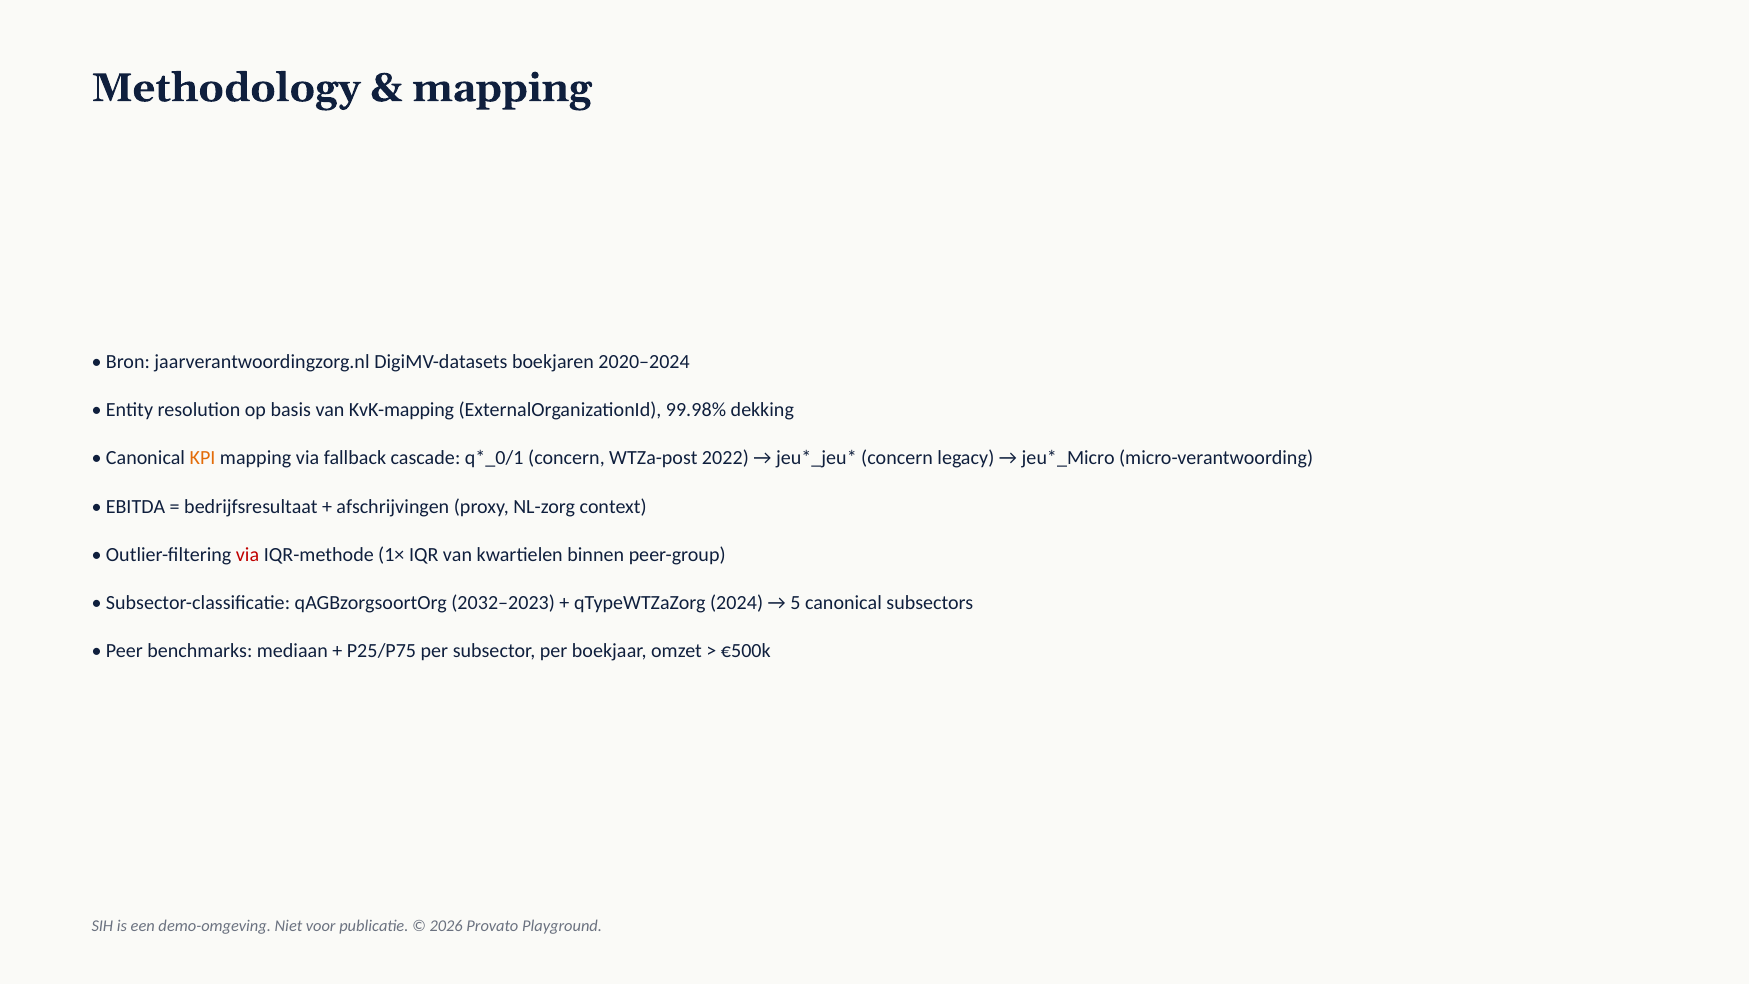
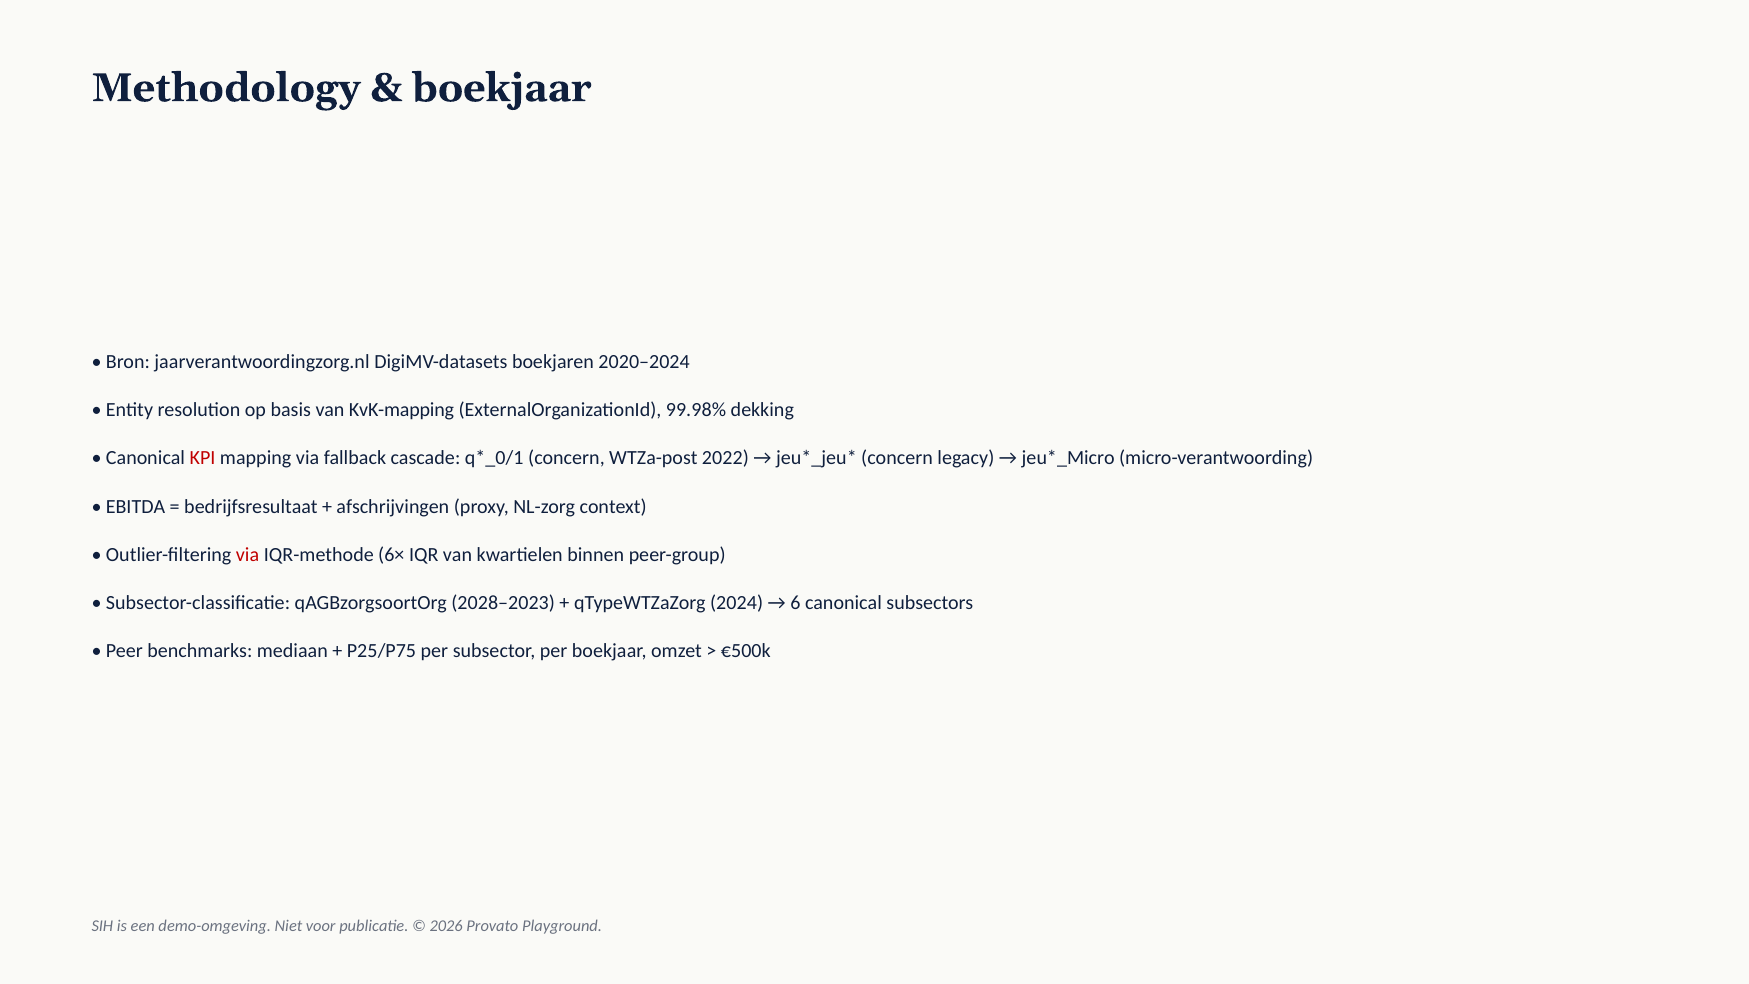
mapping at (502, 88): mapping -> boekjaar
KPI colour: orange -> red
1×: 1× -> 6×
2032–2023: 2032–2023 -> 2028–2023
5: 5 -> 6
